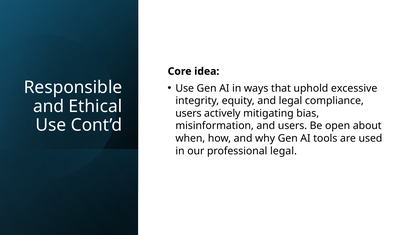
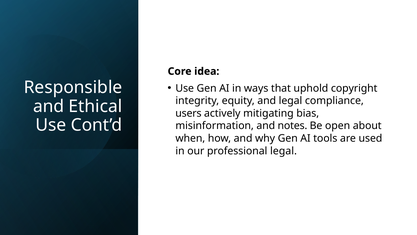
excessive: excessive -> copyright
and users: users -> notes
